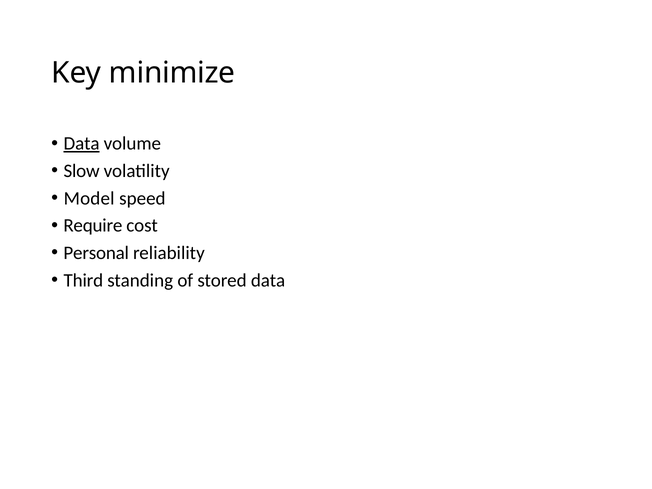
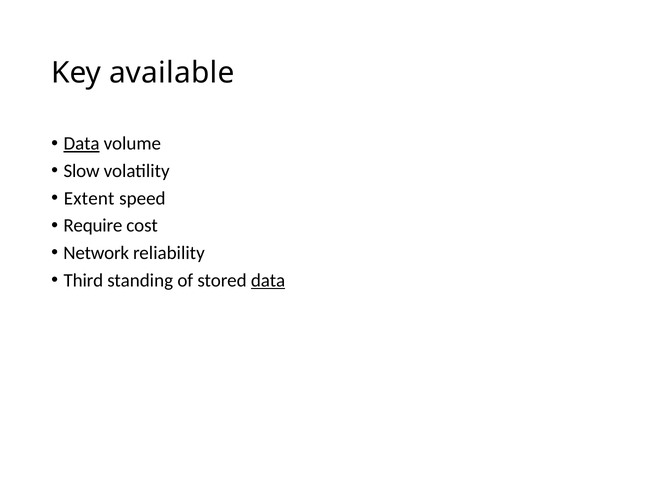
minimize: minimize -> available
Model: Model -> Extent
Personal: Personal -> Network
data at (268, 280) underline: none -> present
